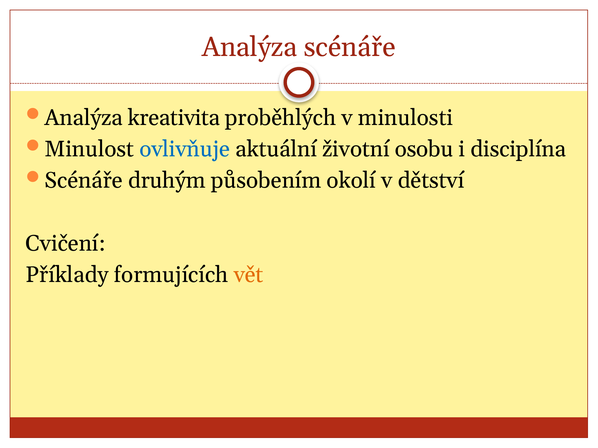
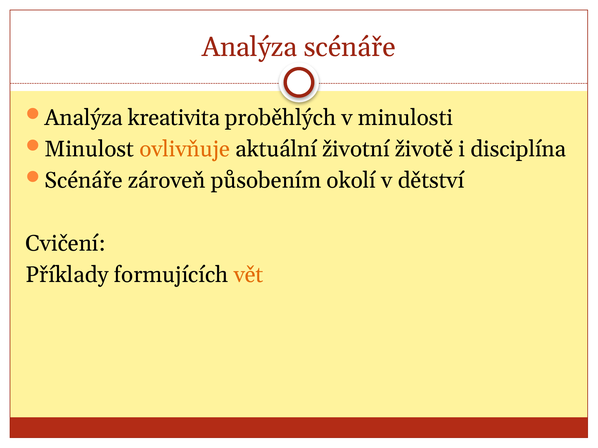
ovlivňuje colour: blue -> orange
osobu: osobu -> životě
druhým: druhým -> zároveň
